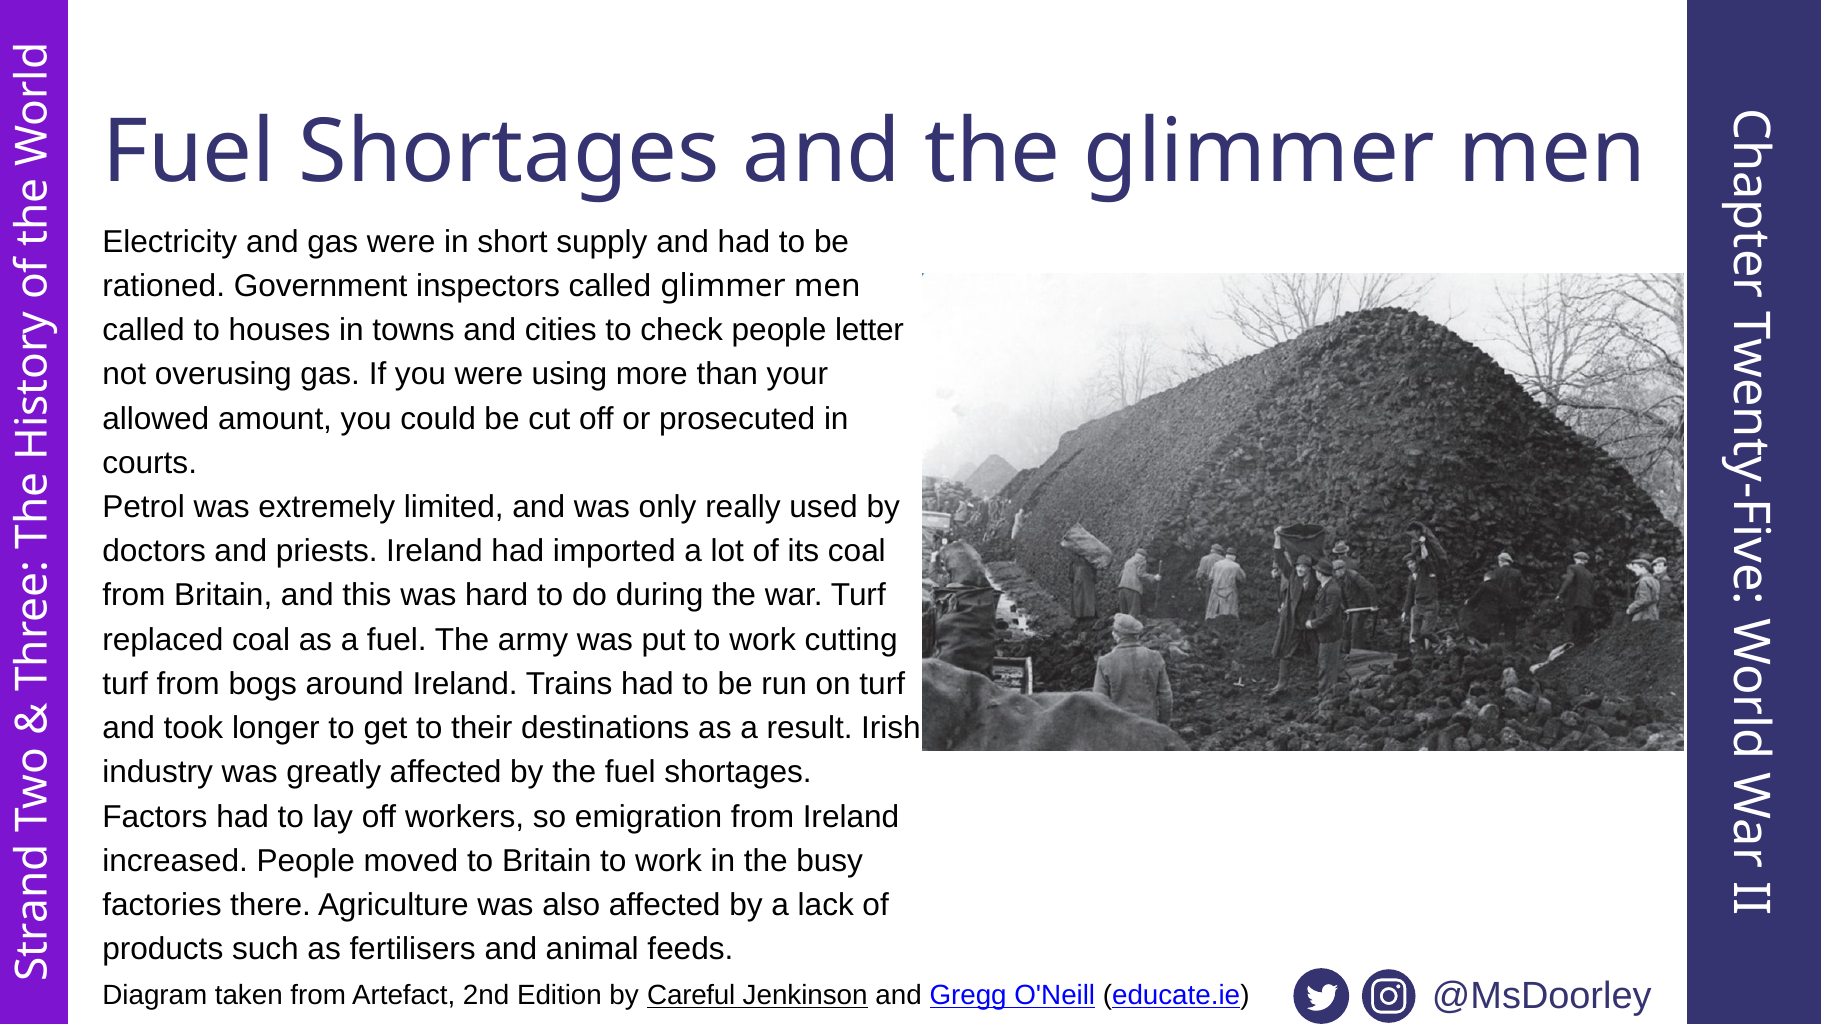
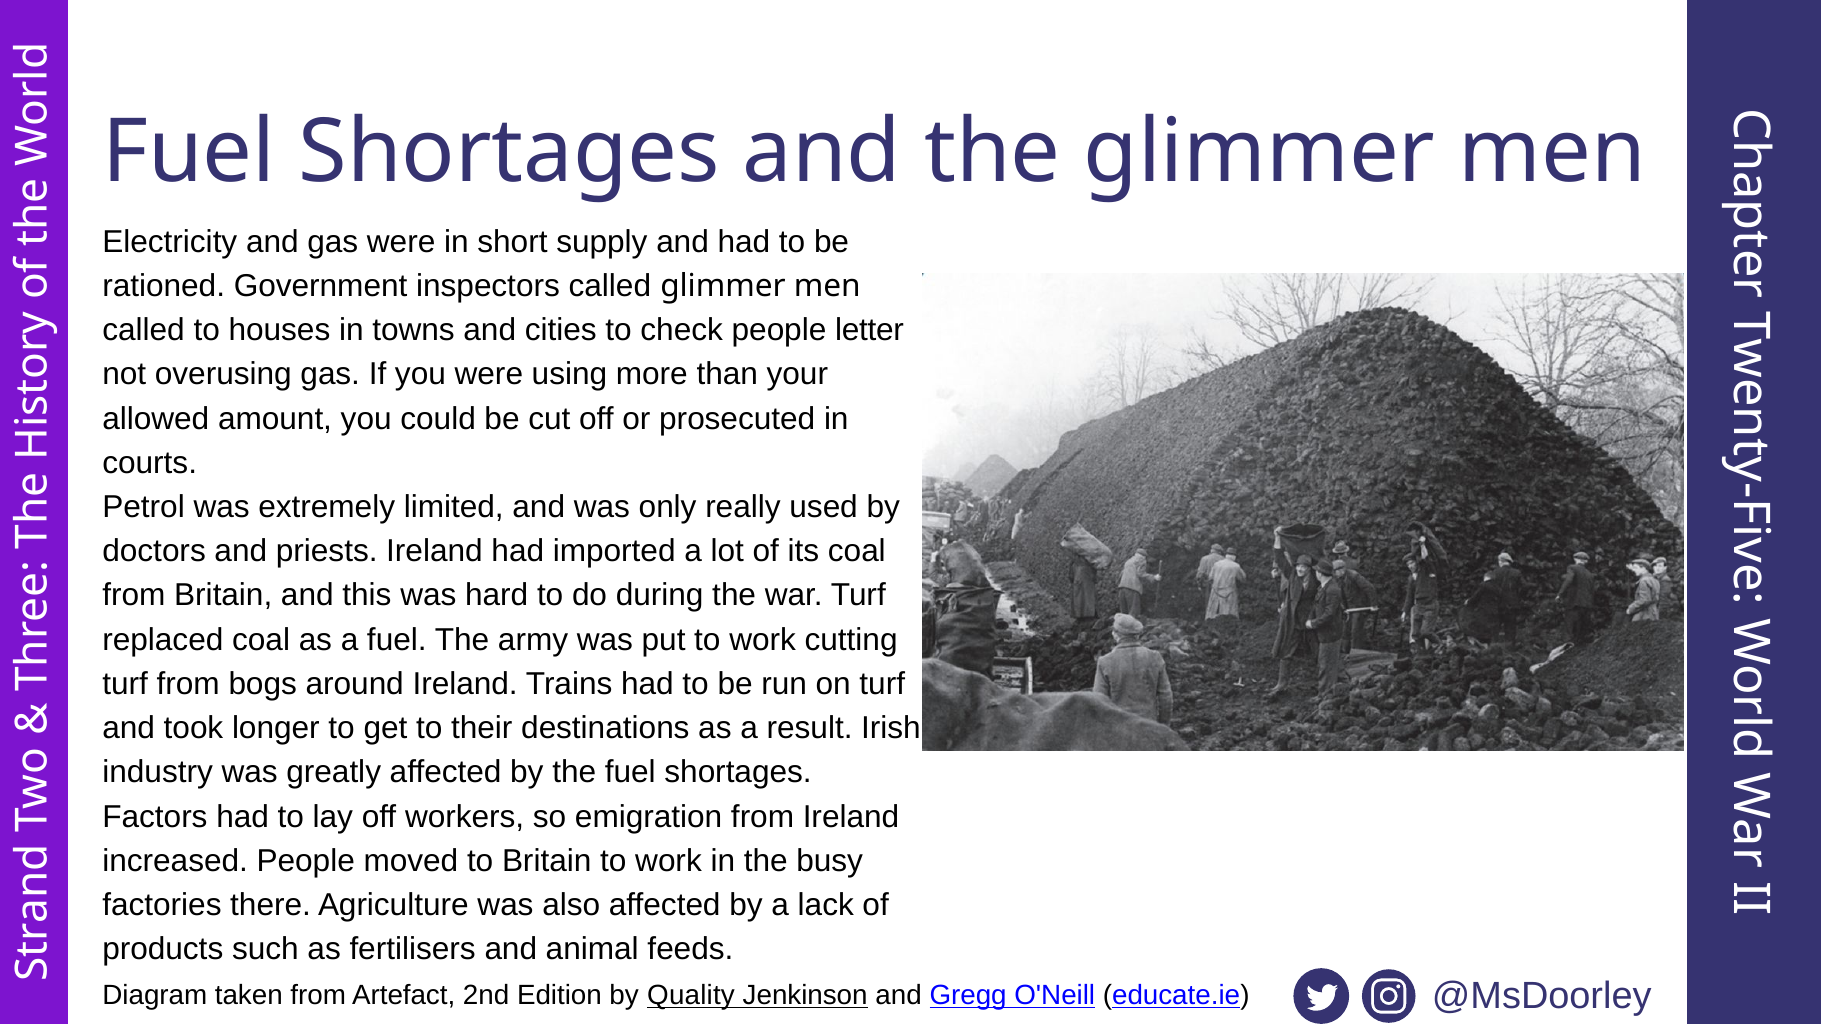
Careful: Careful -> Quality
